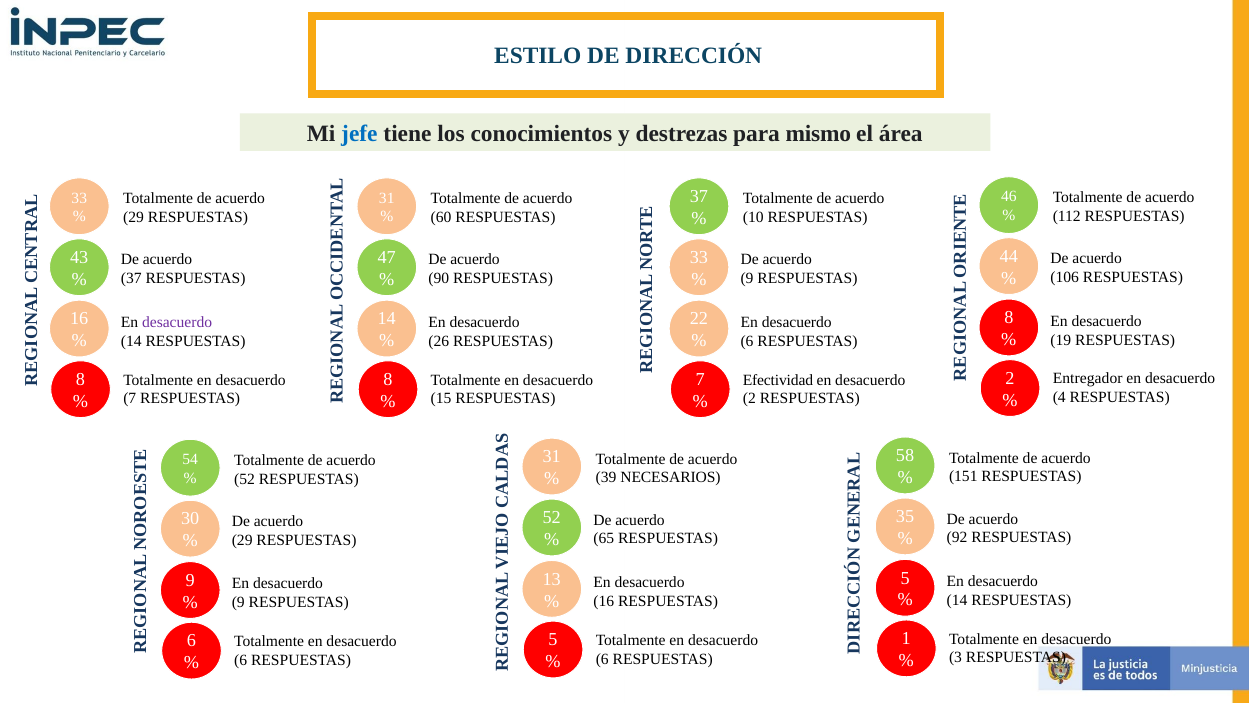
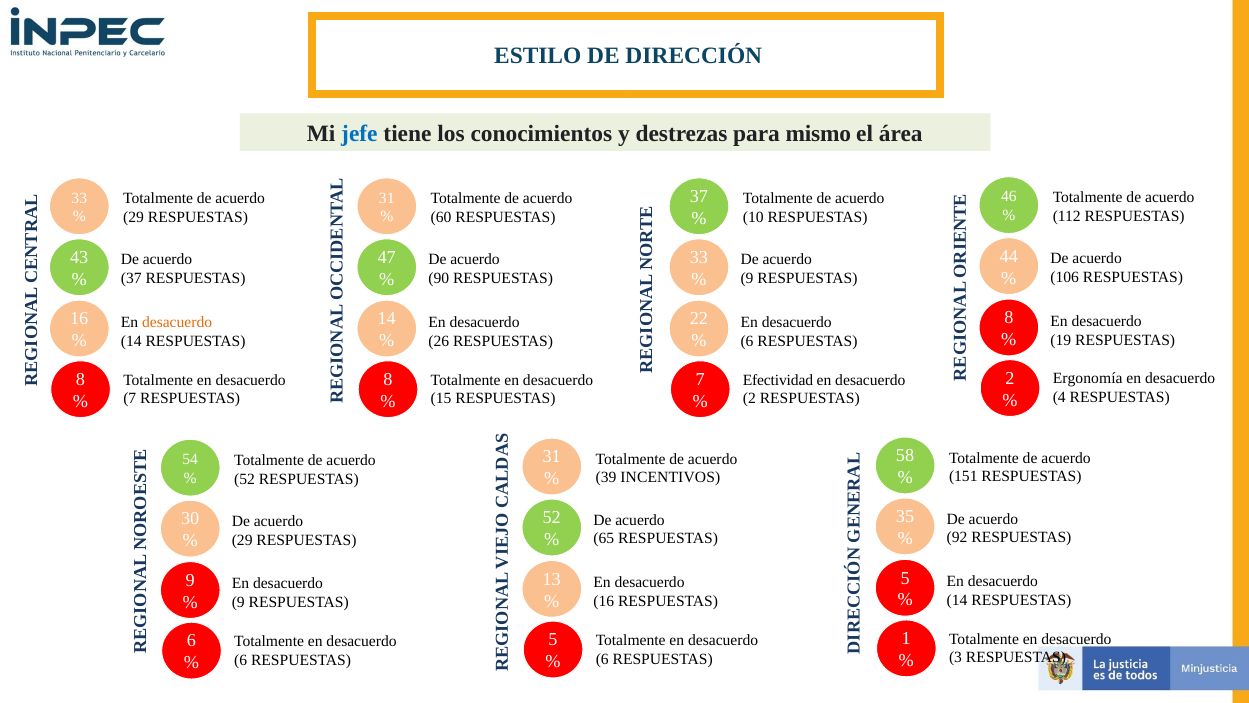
desacuerdo at (177, 322) colour: purple -> orange
Entregador: Entregador -> Ergonomía
NECESARIOS: NECESARIOS -> INCENTIVOS
